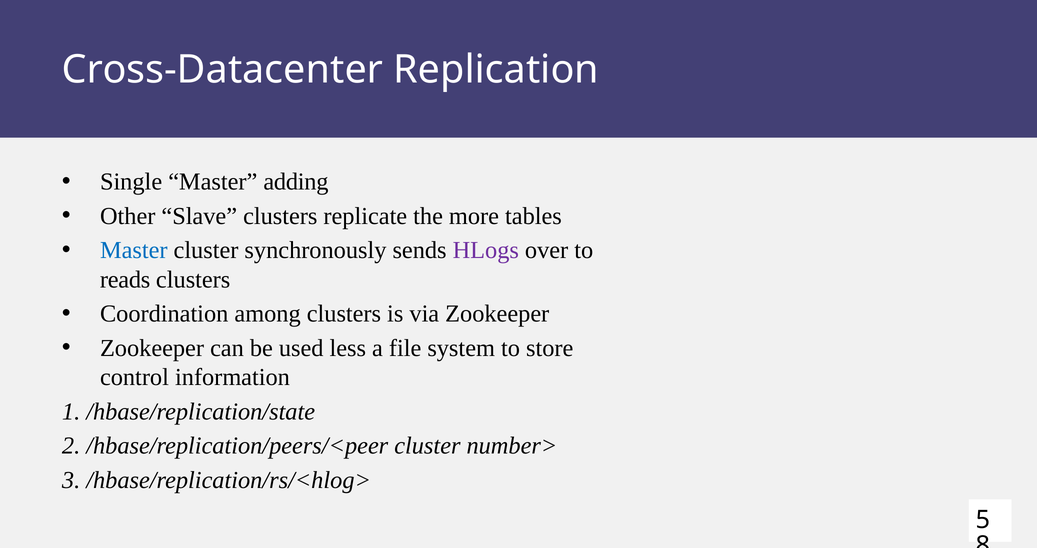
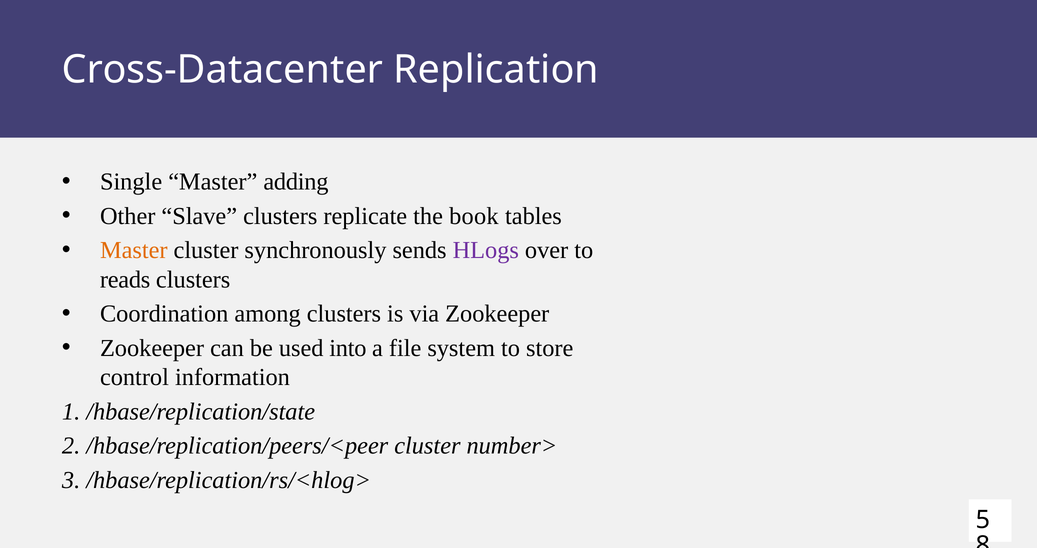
more: more -> book
Master at (134, 250) colour: blue -> orange
less: less -> into
